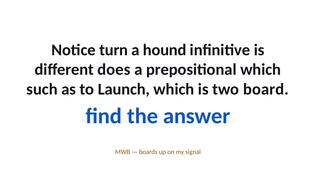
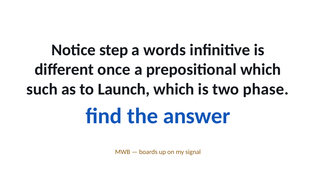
turn: turn -> step
hound: hound -> words
does: does -> once
board: board -> phase
